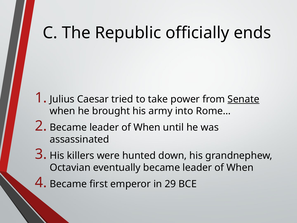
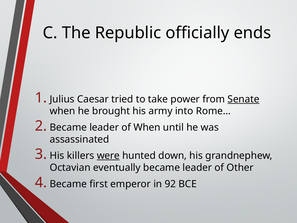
were underline: none -> present
When at (240, 167): When -> Other
29: 29 -> 92
